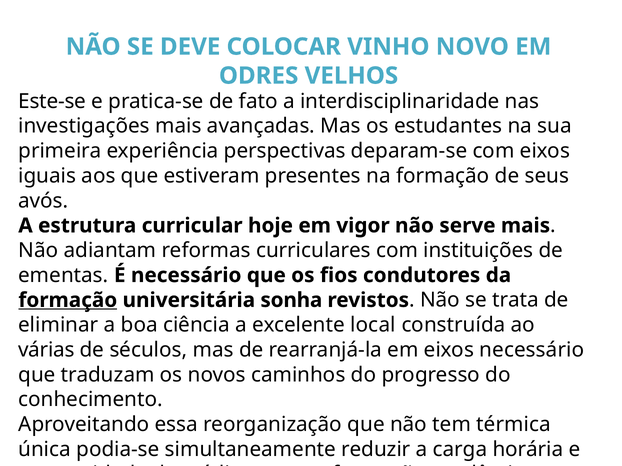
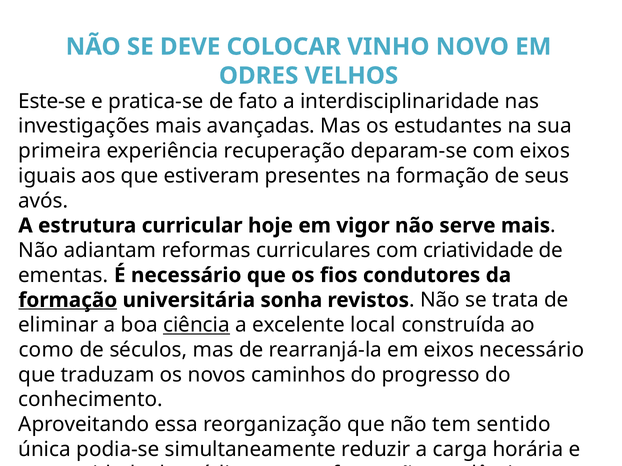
perspectivas: perspectivas -> recuperação
instituições: instituições -> criatividade
ciência underline: none -> present
várias: várias -> como
térmica: térmica -> sentido
